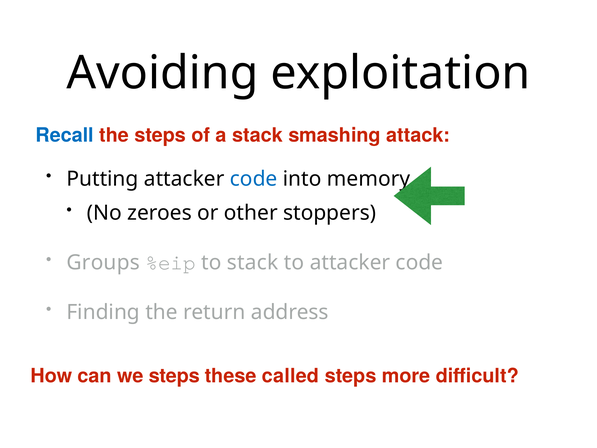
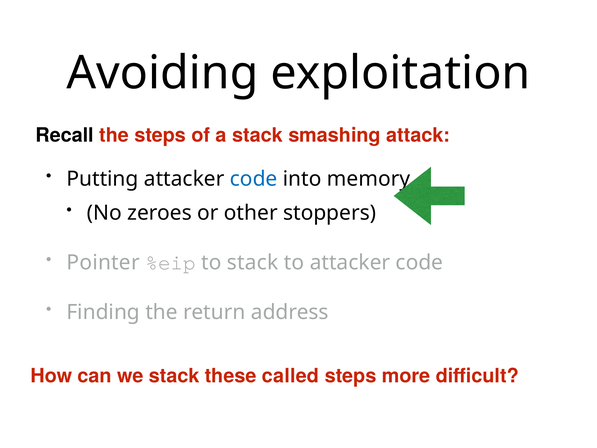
Recall colour: blue -> black
Groups: Groups -> Pointer
we steps: steps -> stack
